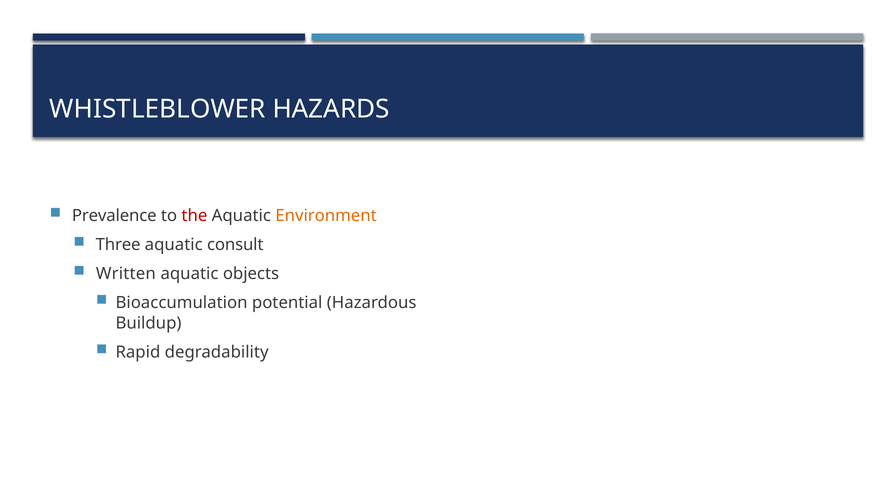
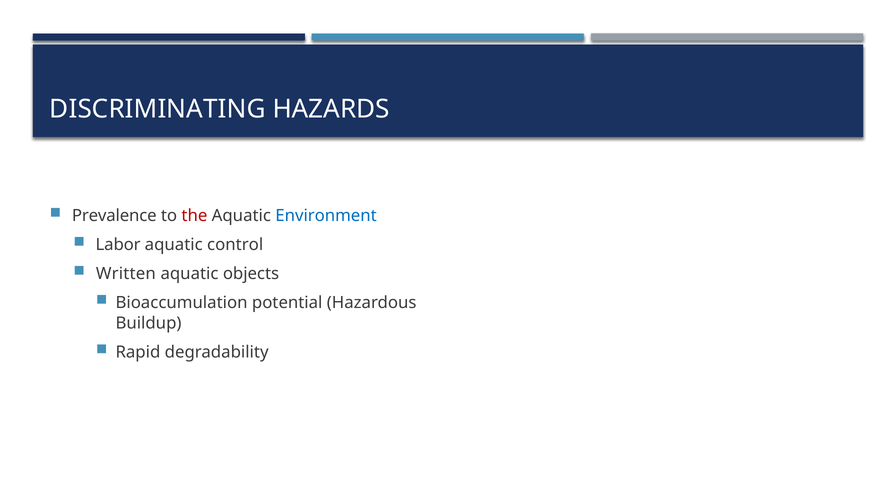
WHISTLEBLOWER: WHISTLEBLOWER -> DISCRIMINATING
Environment colour: orange -> blue
Three: Three -> Labor
consult: consult -> control
